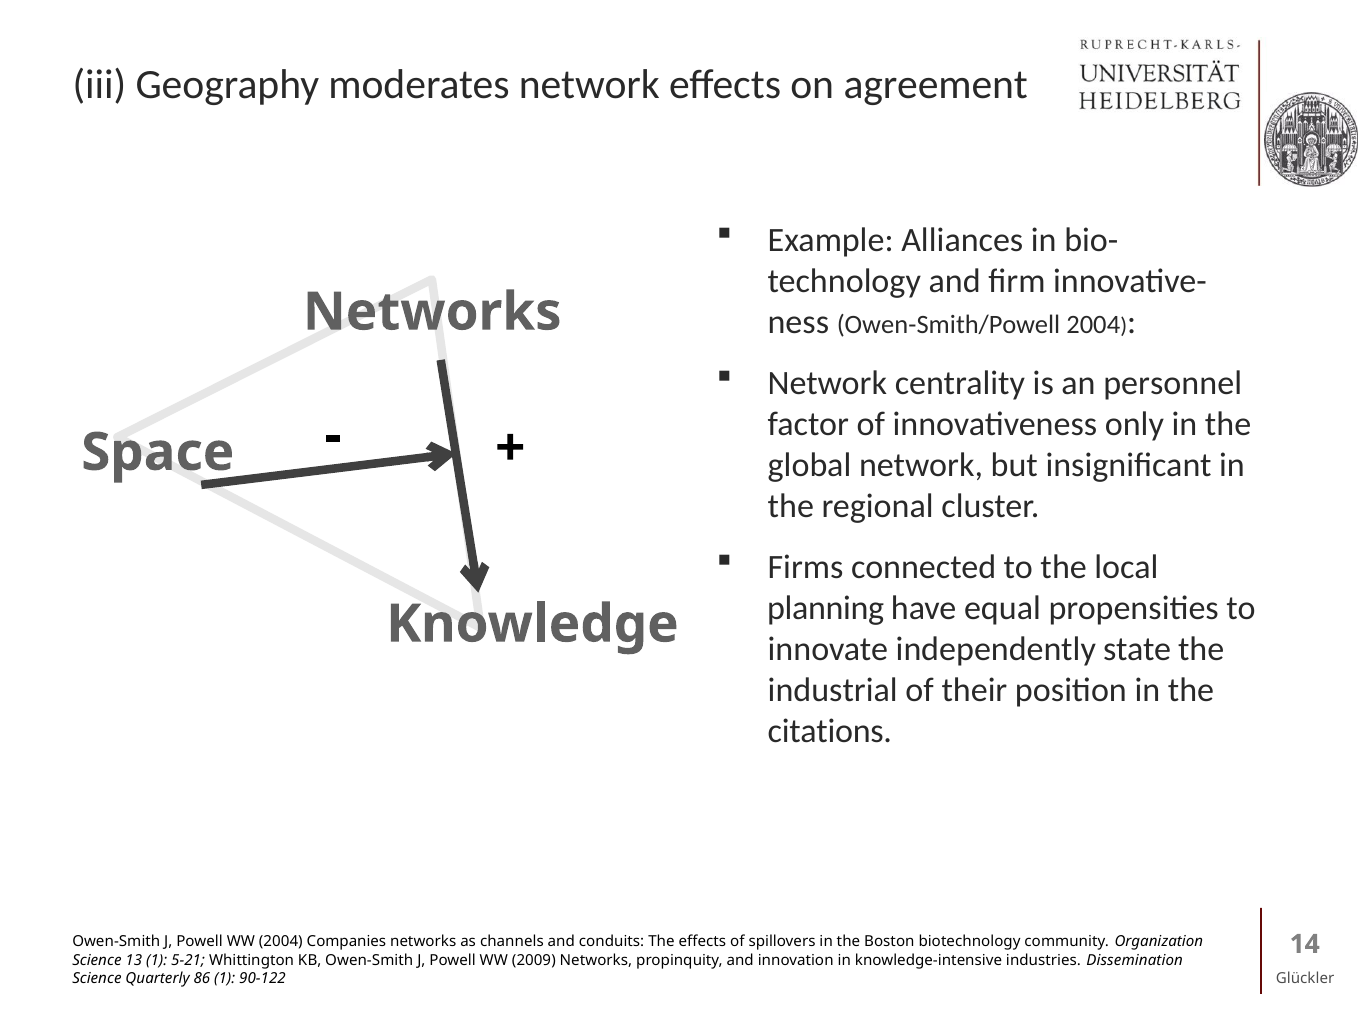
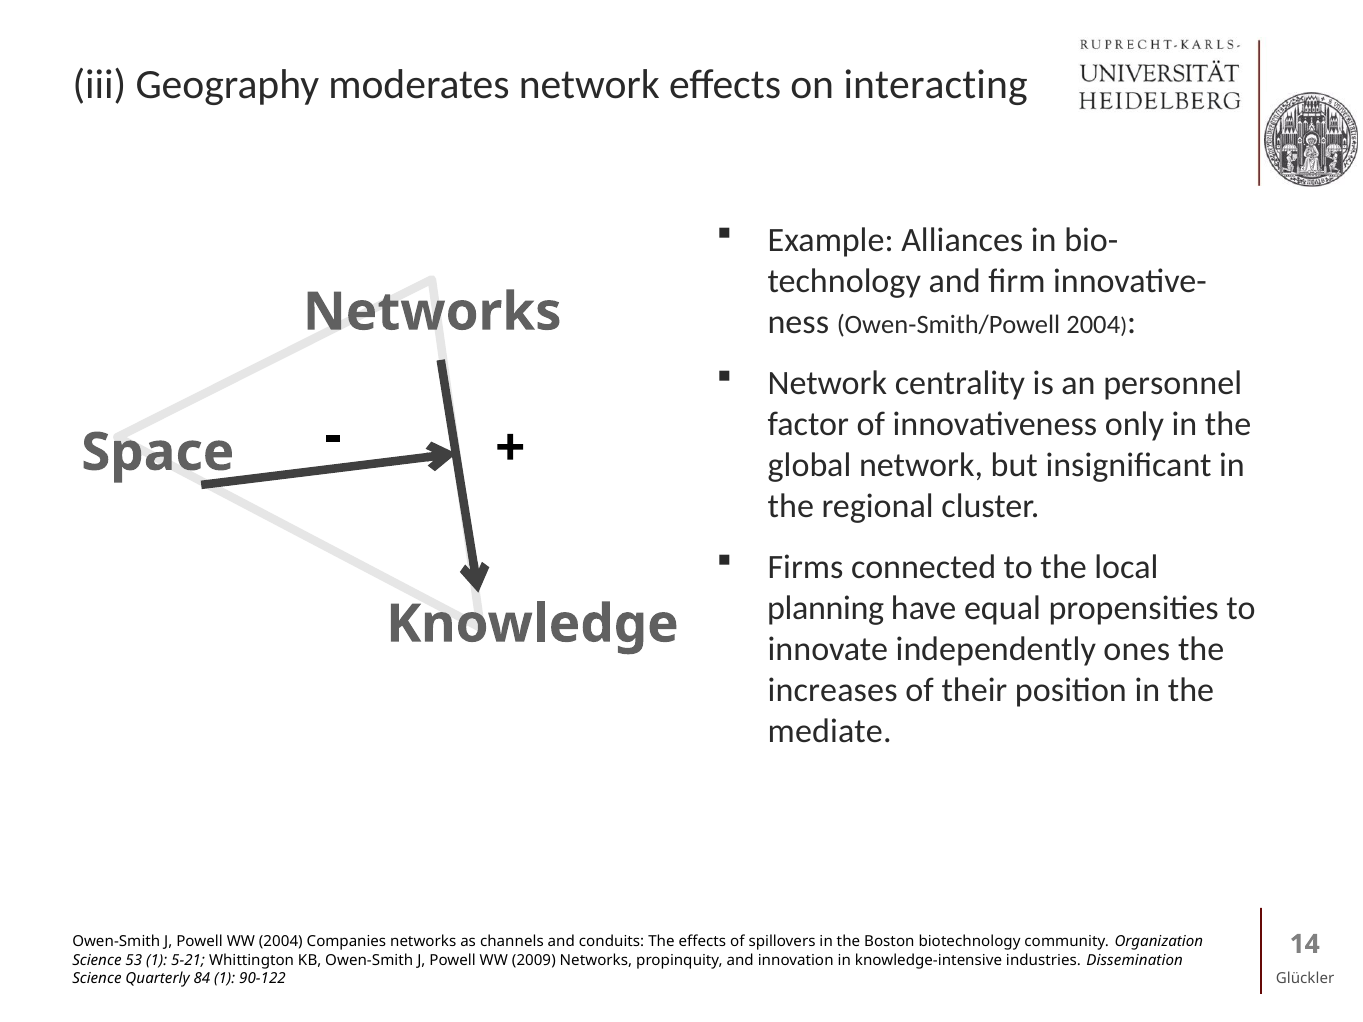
agreement: agreement -> interacting
state: state -> ones
industrial: industrial -> increases
citations: citations -> mediate
13: 13 -> 53
86: 86 -> 84
